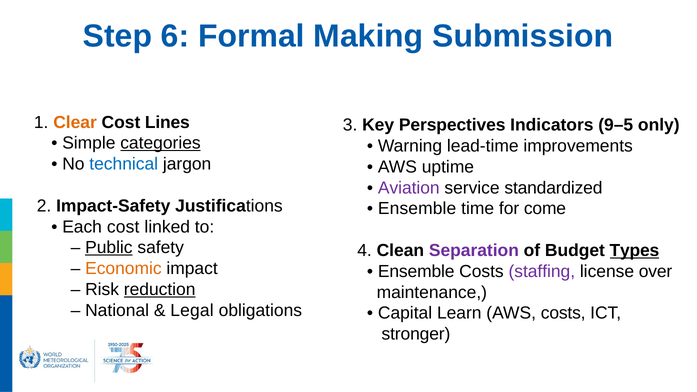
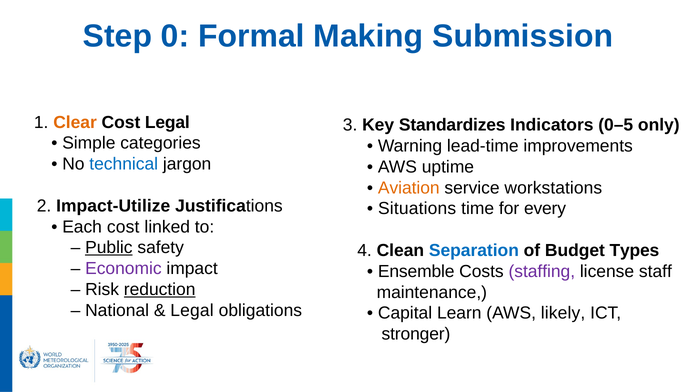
6: 6 -> 0
Cost Lines: Lines -> Legal
Perspectives: Perspectives -> Standardizes
9–5: 9–5 -> 0–5
categories underline: present -> none
Aviation colour: purple -> orange
standardized: standardized -> workstations
Impact-Safety: Impact-Safety -> Impact-Utilize
Ensemble at (417, 209): Ensemble -> Situations
come: come -> every
Separation colour: purple -> blue
Types underline: present -> none
Economic colour: orange -> purple
over: over -> staff
AWS costs: costs -> likely
